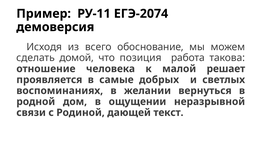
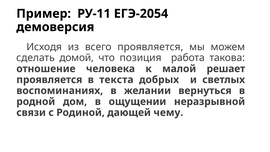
ЕГЭ-2074: ЕГЭ-2074 -> ЕГЭ-2054
всего обоснование: обоснование -> проявляется
самые: самые -> текста
текст: текст -> чему
